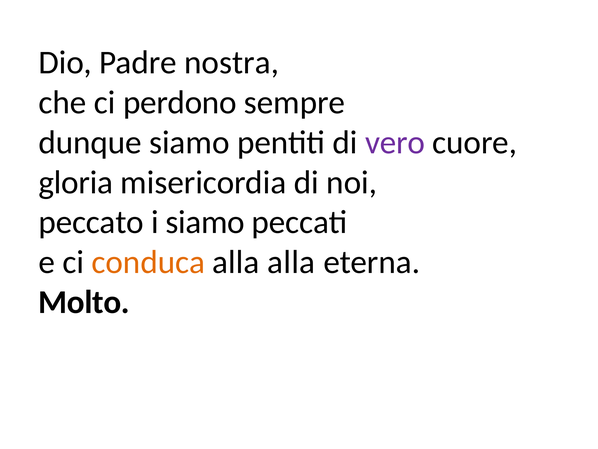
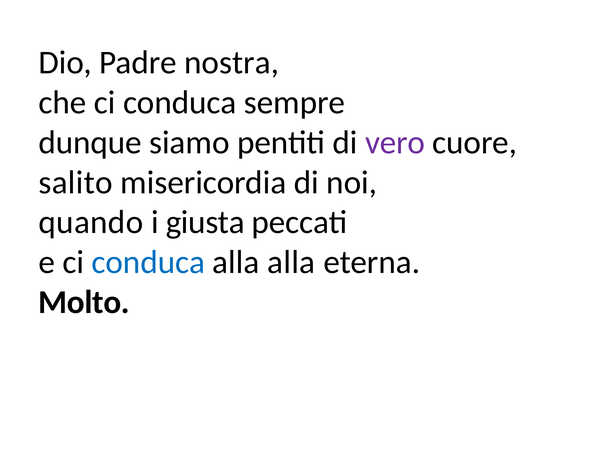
che ci perdono: perdono -> conduca
gloria: gloria -> salito
peccato: peccato -> quando
i siamo: siamo -> giusta
conduca at (148, 262) colour: orange -> blue
